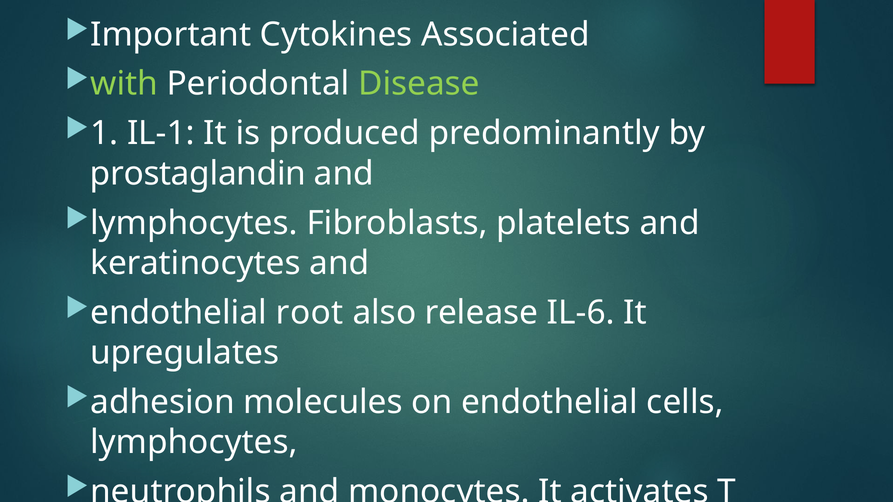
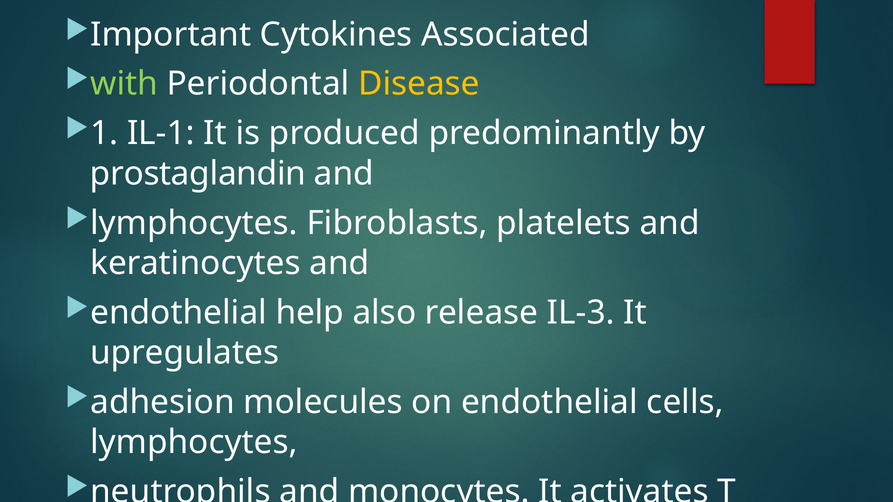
Disease colour: light green -> yellow
root: root -> help
IL-6: IL-6 -> IL-3
